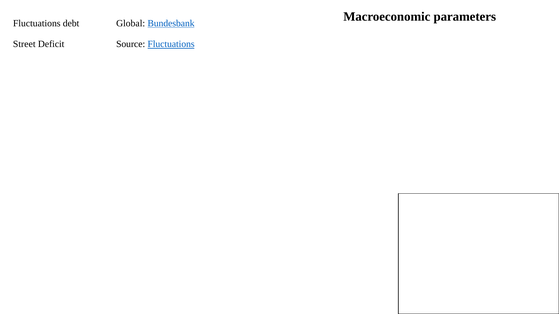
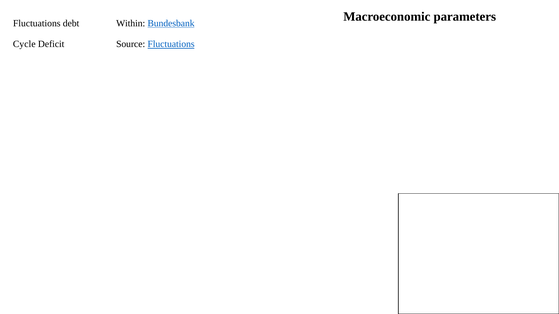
Global: Global -> Within
Street: Street -> Cycle
